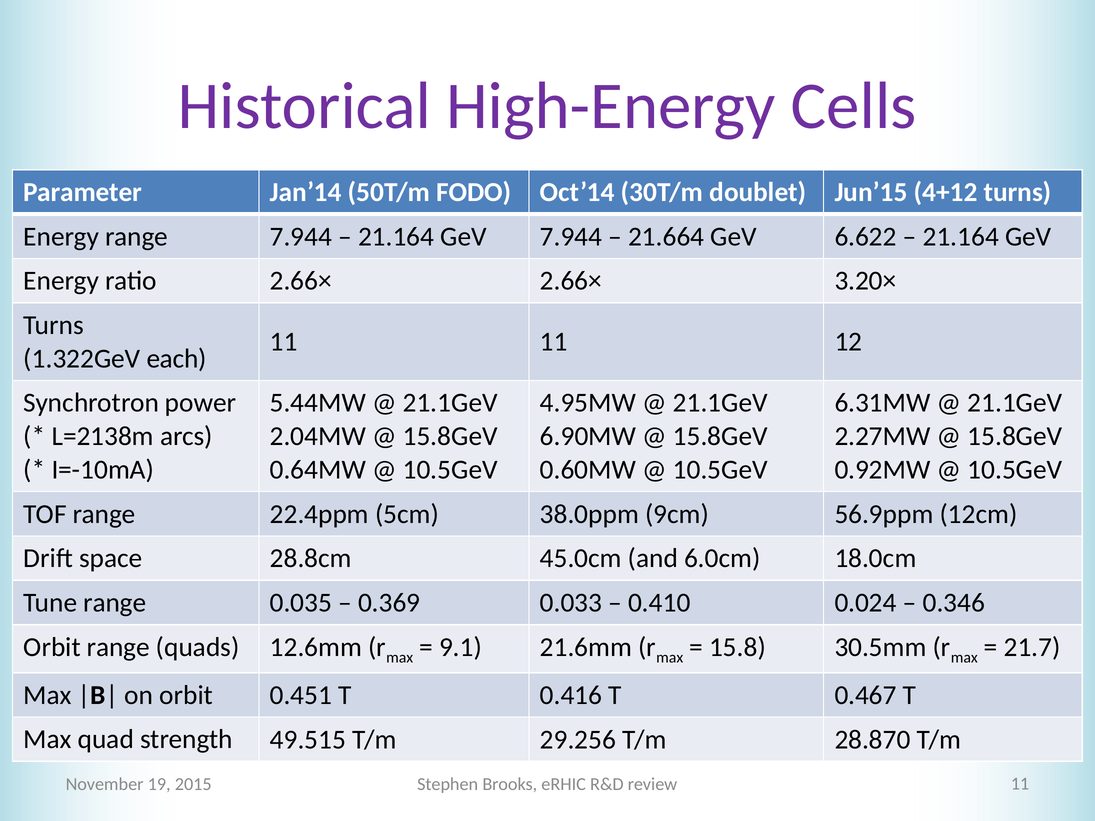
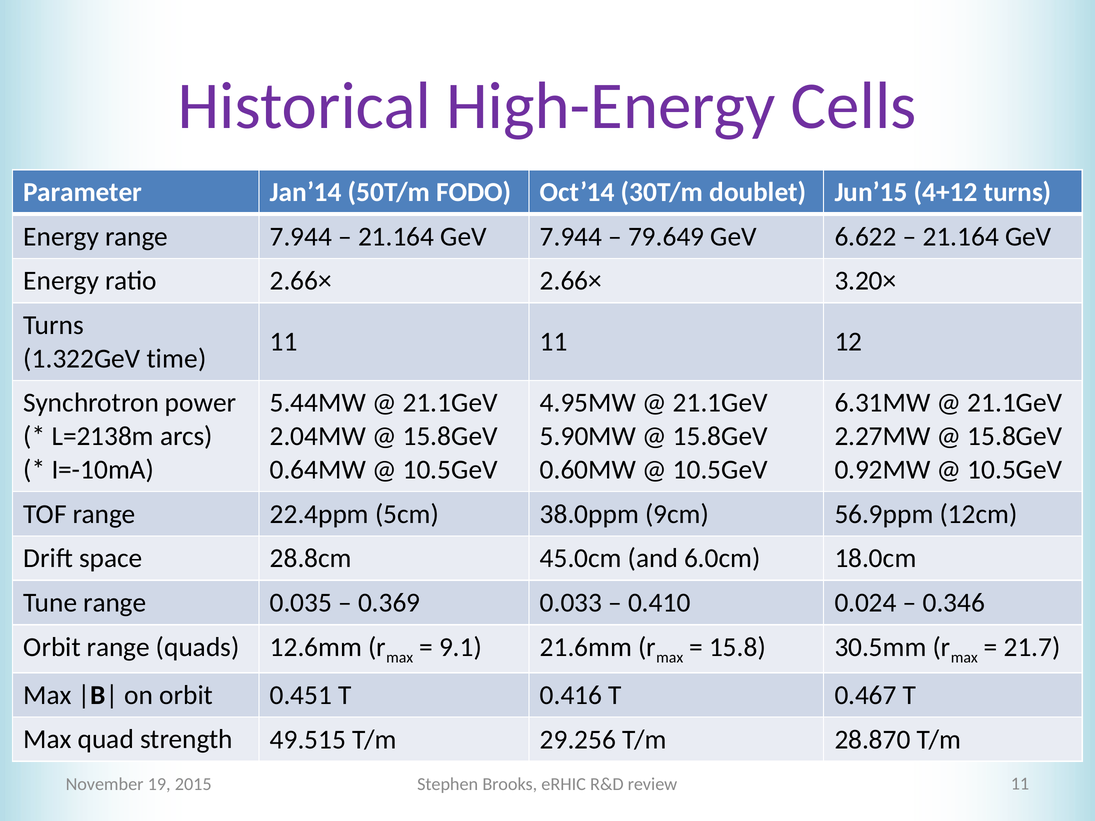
21.664: 21.664 -> 79.649
each: each -> time
6.90MW: 6.90MW -> 5.90MW
